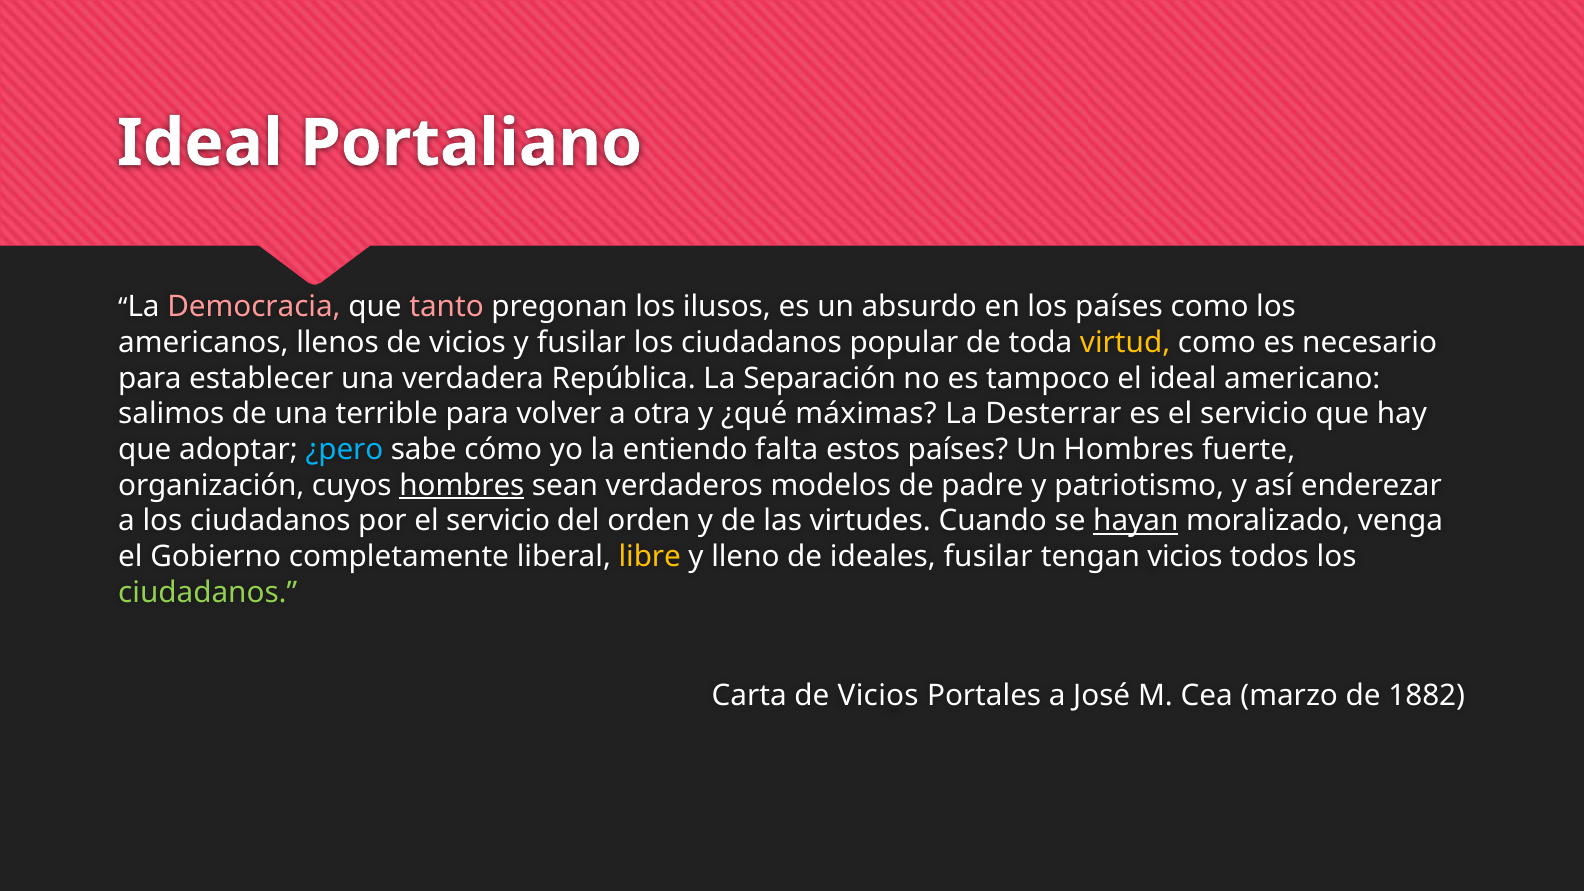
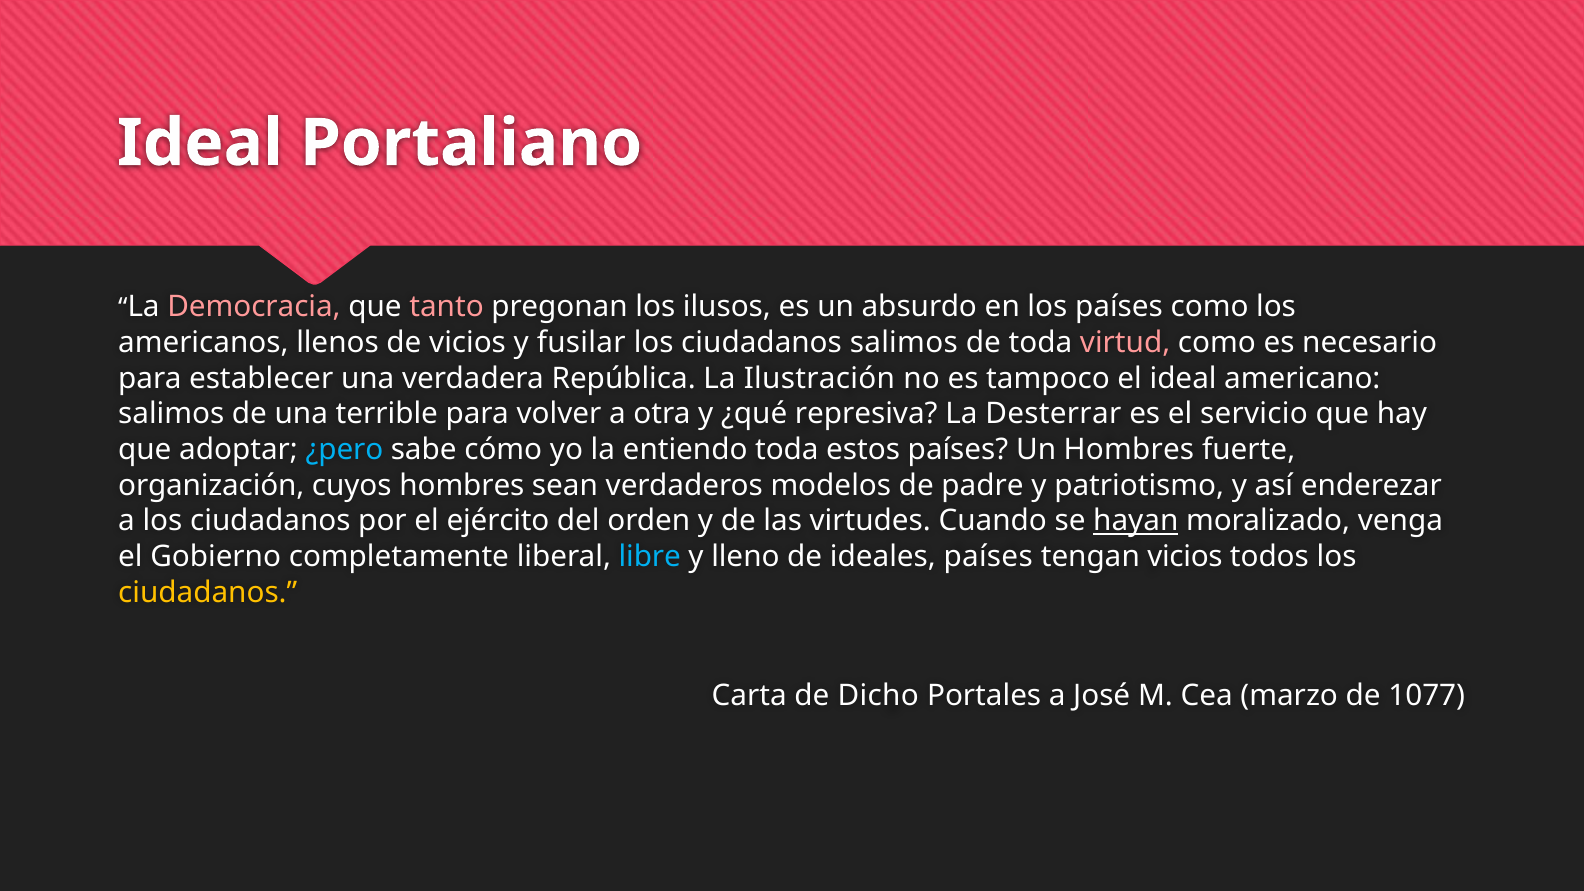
ciudadanos popular: popular -> salimos
virtud colour: yellow -> pink
Separación: Separación -> Ilustración
máximas: máximas -> represiva
entiendo falta: falta -> toda
hombres at (462, 485) underline: present -> none
por el servicio: servicio -> ejército
libre colour: yellow -> light blue
ideales fusilar: fusilar -> países
ciudadanos at (208, 592) colour: light green -> yellow
Carta de Vicios: Vicios -> Dicho
1882: 1882 -> 1077
